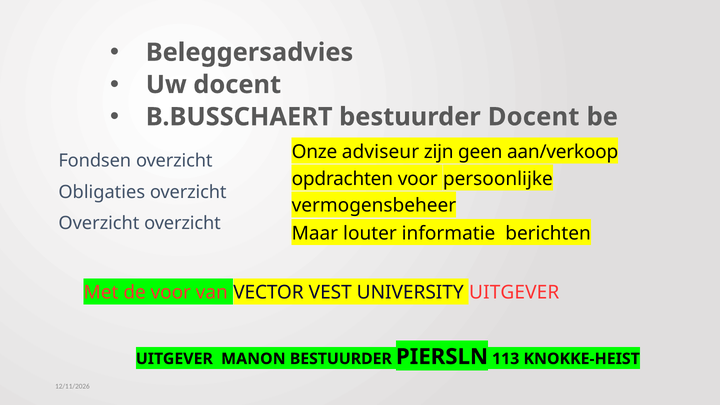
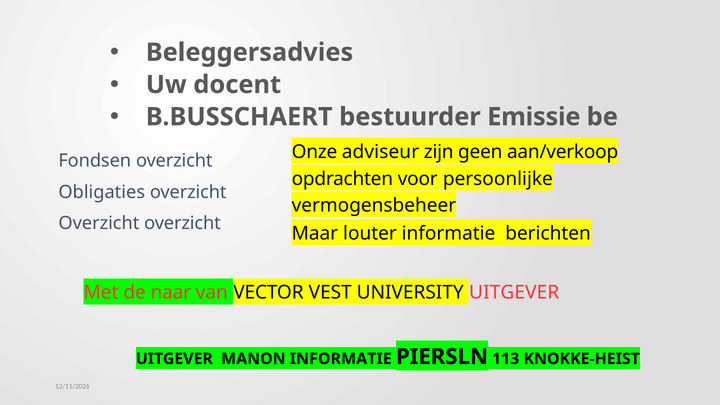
bestuurder Docent: Docent -> Emissie
de voor: voor -> naar
MANON BESTUURDER: BESTUURDER -> INFORMATIE
